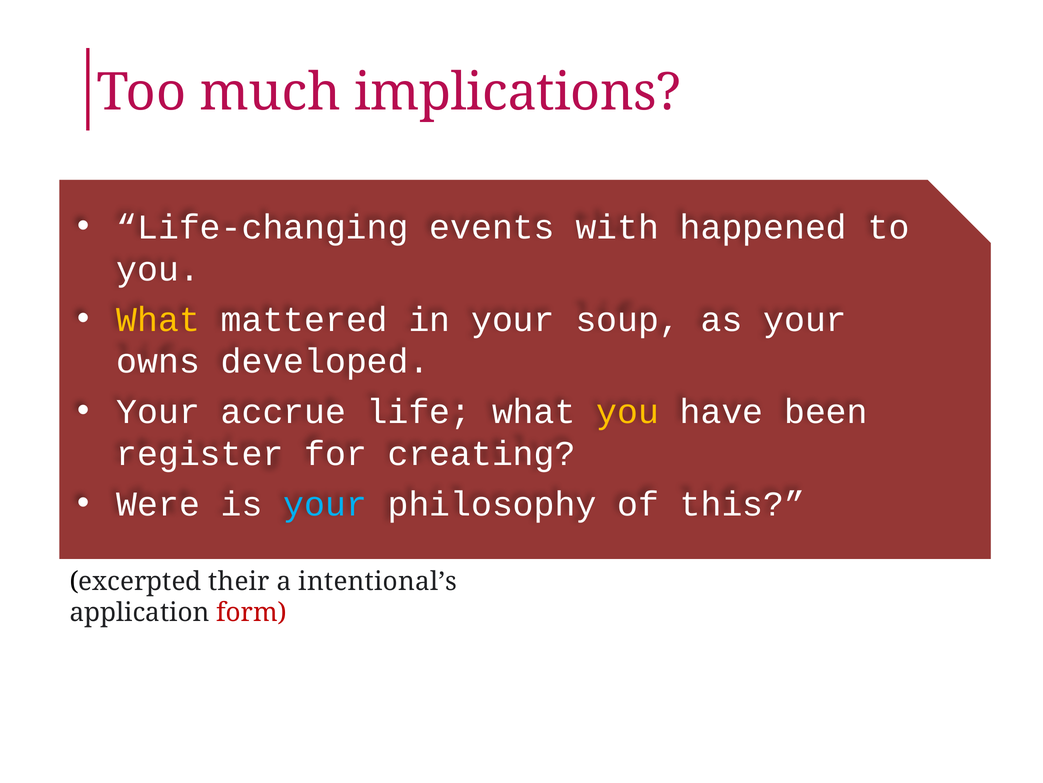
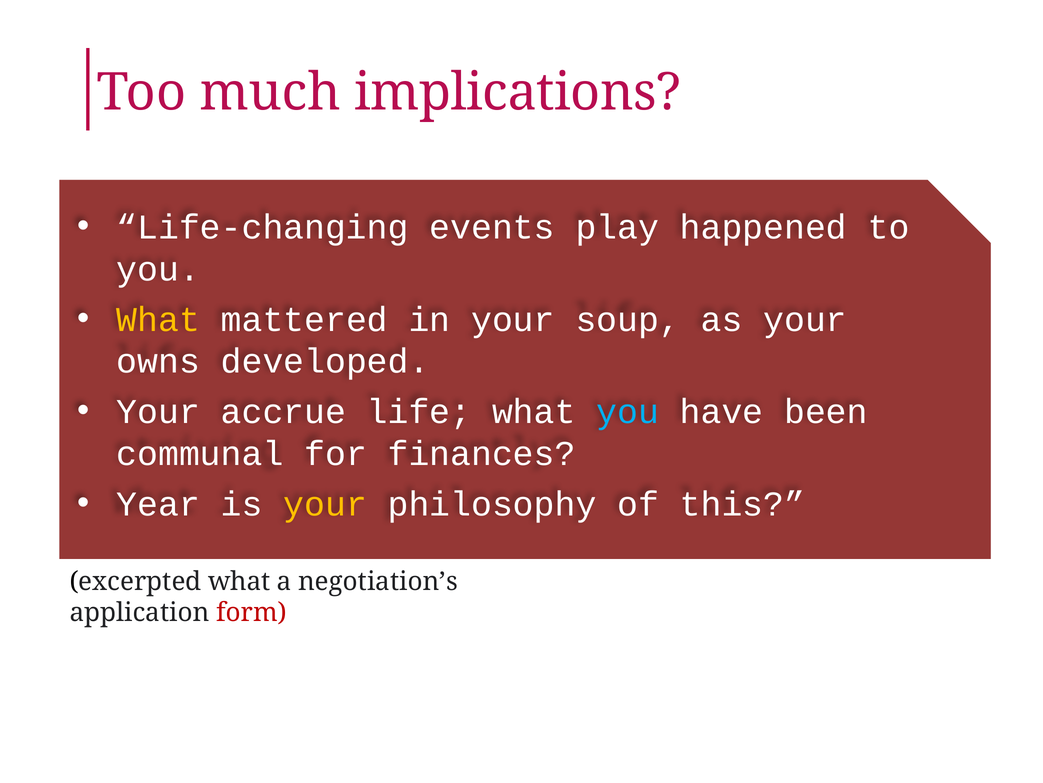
with: with -> play
you at (628, 412) colour: yellow -> light blue
register: register -> communal
creating: creating -> finances
Were: Were -> Year
your at (325, 504) colour: light blue -> yellow
excerpted their: their -> what
intentional’s: intentional’s -> negotiation’s
